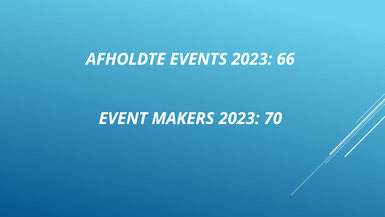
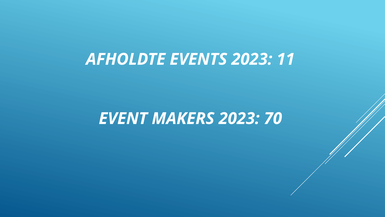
66: 66 -> 11
